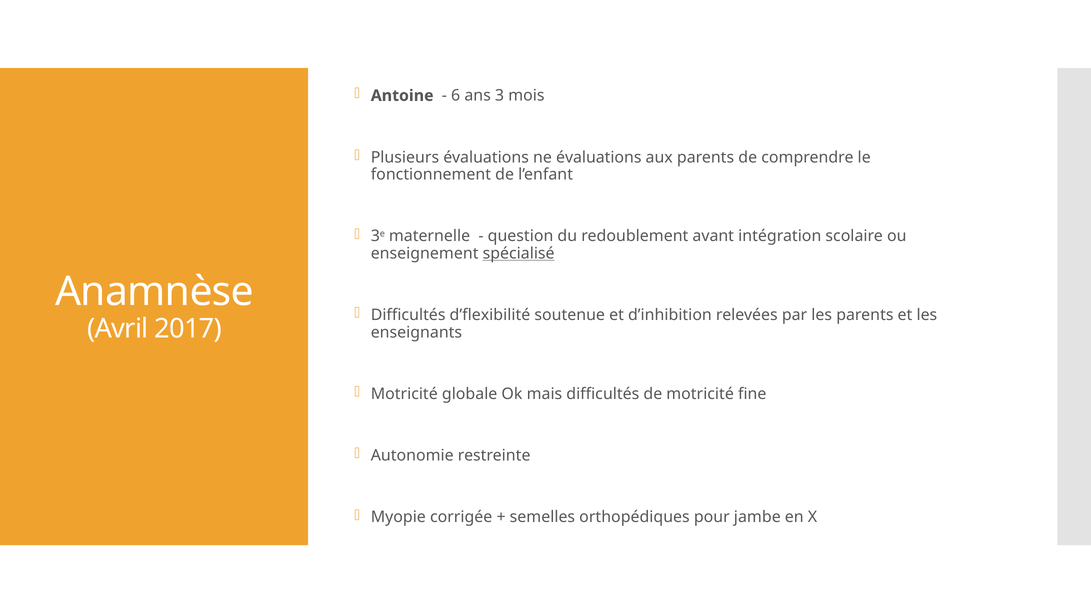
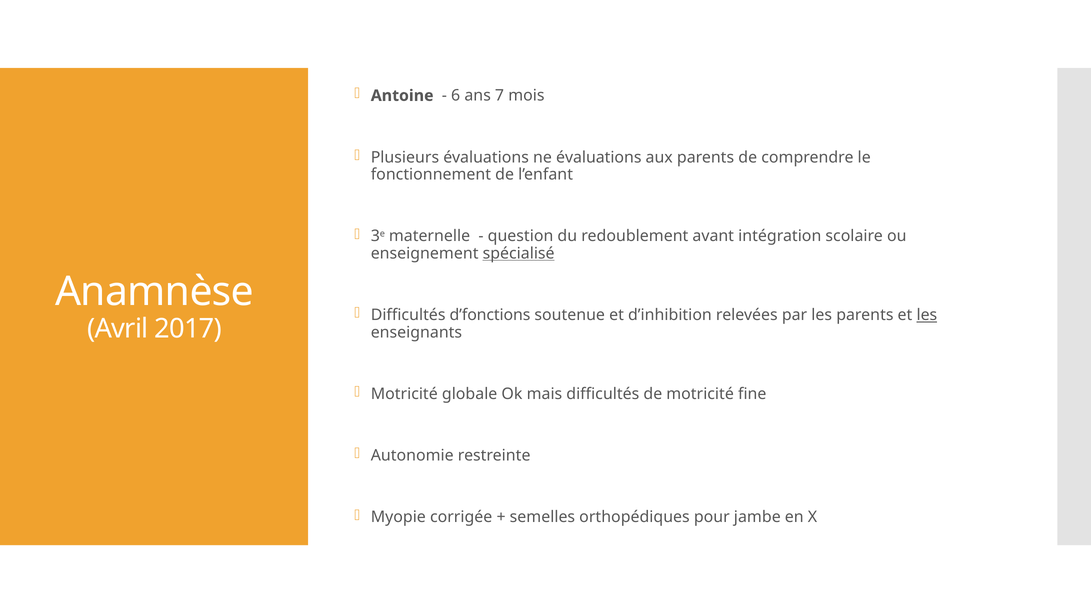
3: 3 -> 7
d’flexibilité: d’flexibilité -> d’fonctions
les at (927, 315) underline: none -> present
